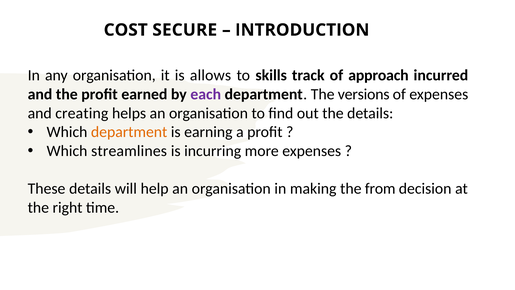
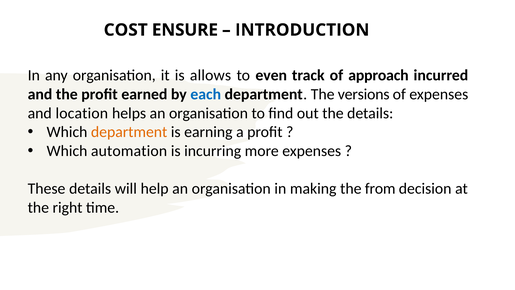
SECURE: SECURE -> ENSURE
skills: skills -> even
each colour: purple -> blue
creating: creating -> location
streamlines: streamlines -> automation
